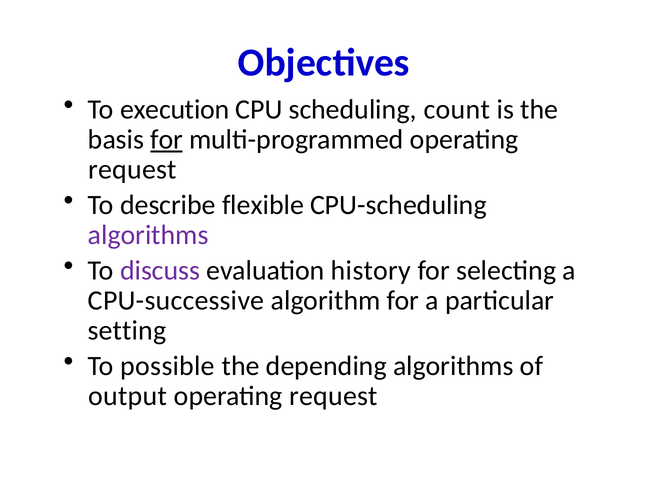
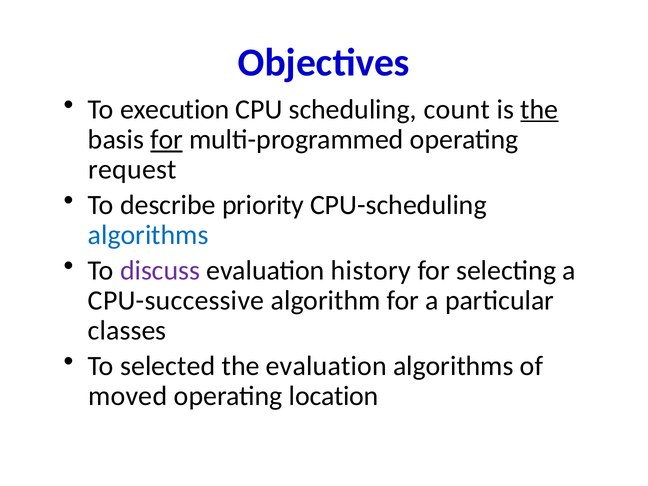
the at (539, 109) underline: none -> present
flexible: flexible -> priority
algorithms at (148, 235) colour: purple -> blue
setting: setting -> classes
possible: possible -> selected
the depending: depending -> evaluation
output: output -> moved
request at (333, 396): request -> location
